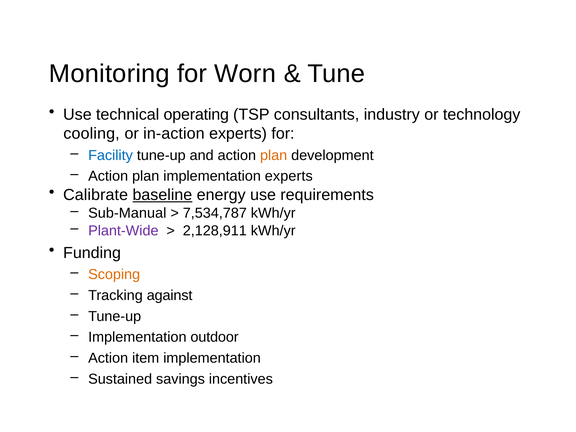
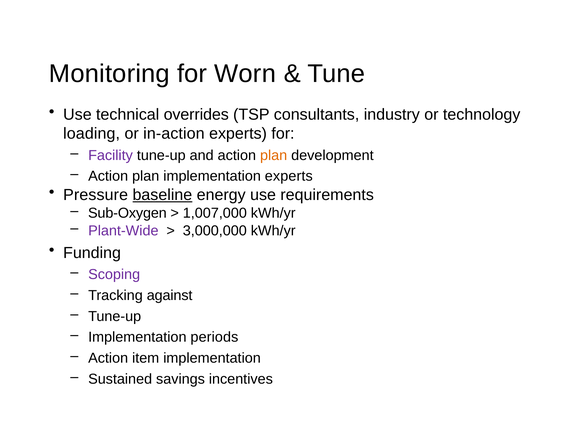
operating: operating -> overrides
cooling: cooling -> loading
Facility colour: blue -> purple
Calibrate: Calibrate -> Pressure
Sub-Manual: Sub-Manual -> Sub-Oxygen
7,534,787: 7,534,787 -> 1,007,000
2,128,911: 2,128,911 -> 3,000,000
Scoping colour: orange -> purple
outdoor: outdoor -> periods
